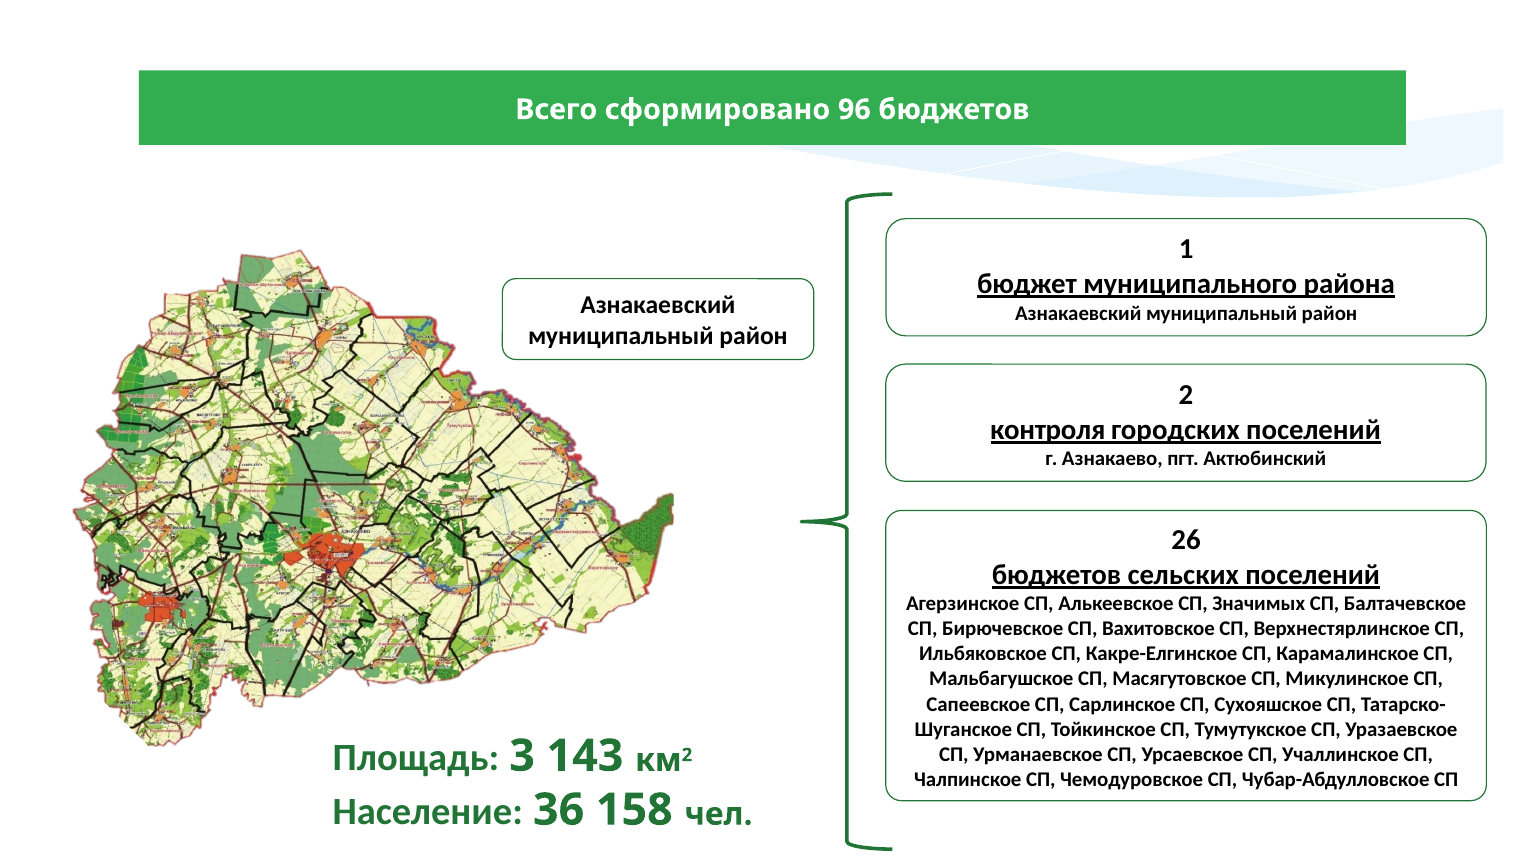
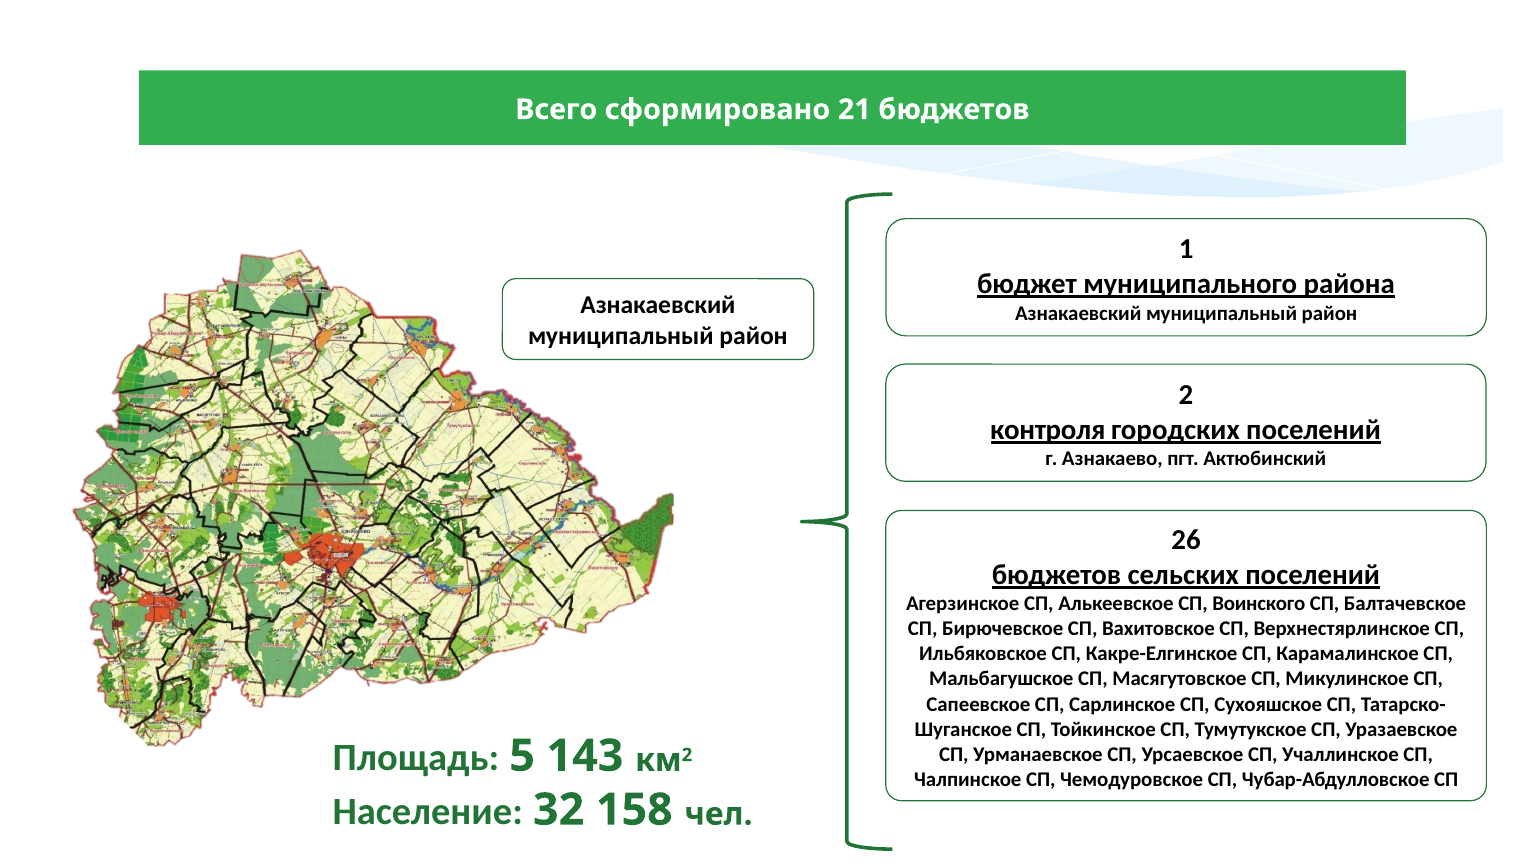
96: 96 -> 21
Значимых: Значимых -> Воинского
3: 3 -> 5
36: 36 -> 32
